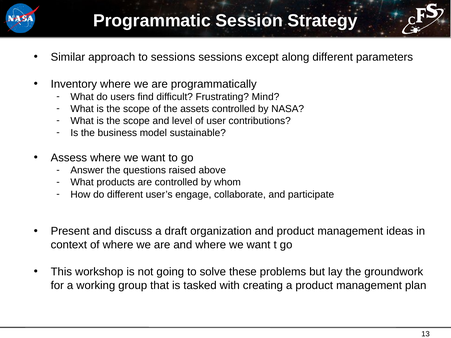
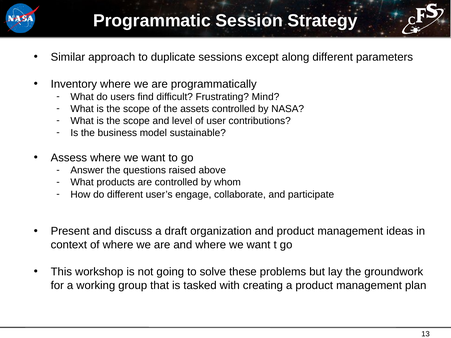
to sessions: sessions -> duplicate
